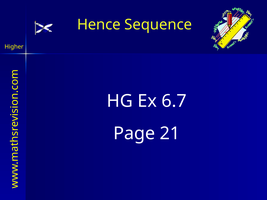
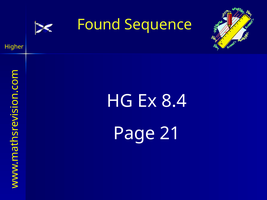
Hence: Hence -> Found
6.7: 6.7 -> 8.4
